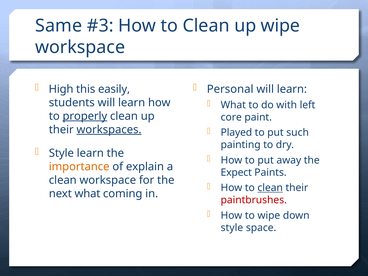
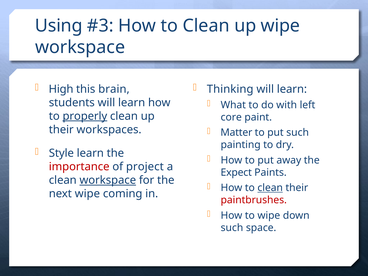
Same: Same -> Using
easily: easily -> brain
Personal: Personal -> Thinking
workspaces underline: present -> none
Played: Played -> Matter
importance colour: orange -> red
explain: explain -> project
workspace at (108, 180) underline: none -> present
next what: what -> wipe
style at (232, 228): style -> such
